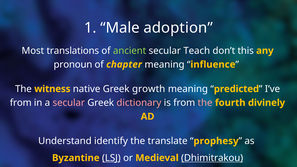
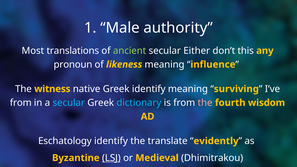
adoption: adoption -> authority
Teach: Teach -> Either
chapter: chapter -> likeness
Greek growth: growth -> identify
predicted: predicted -> surviving
secular at (69, 103) colour: pink -> light blue
dictionary colour: pink -> light blue
divinely: divinely -> wisdom
Understand: Understand -> Eschatology
prophesy: prophesy -> evidently
Dhimitrakou underline: present -> none
